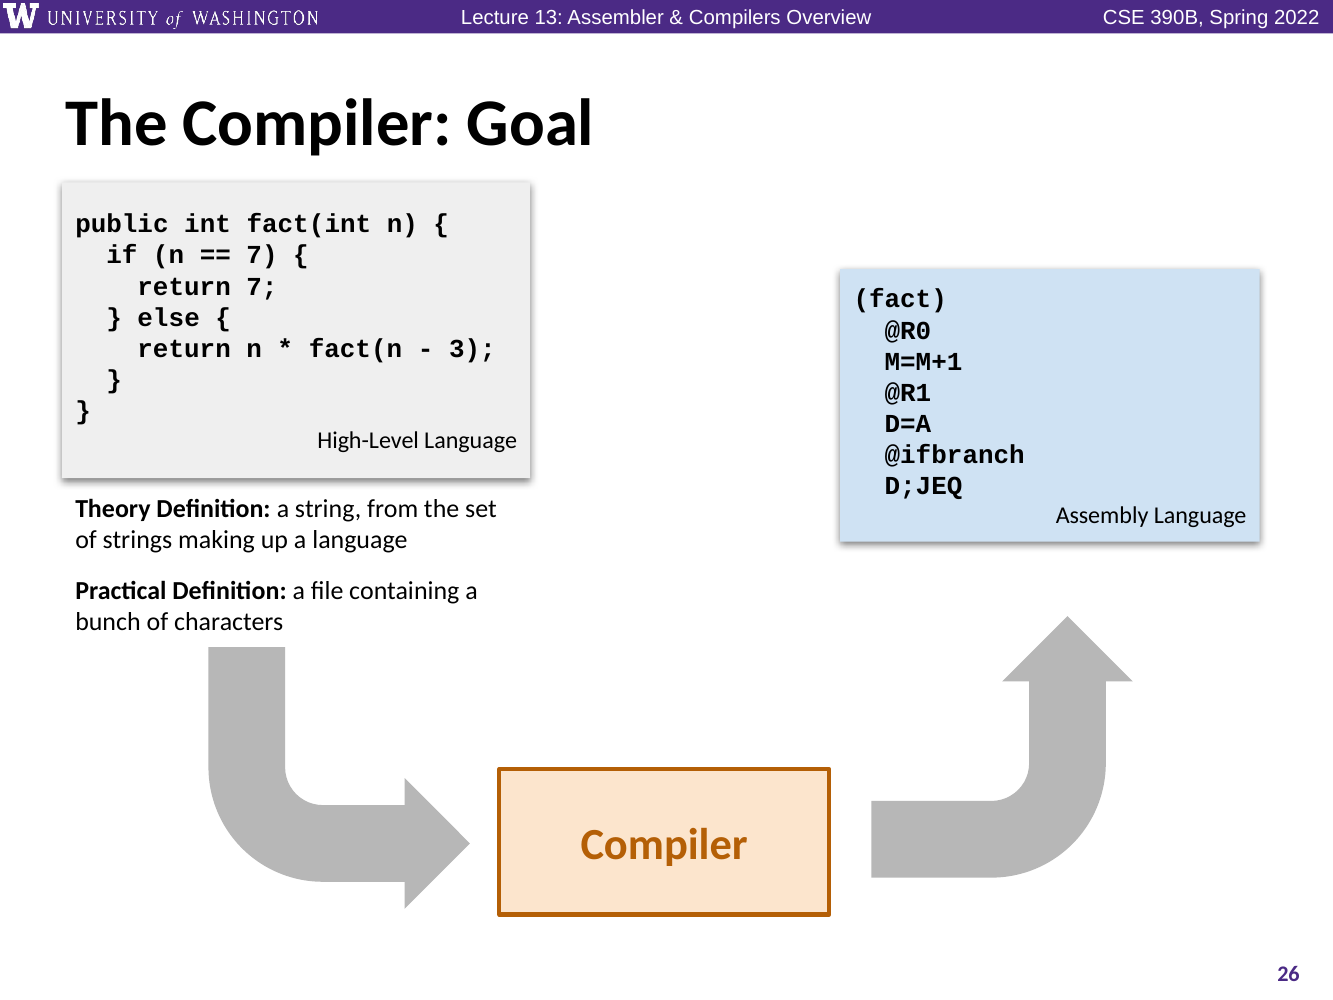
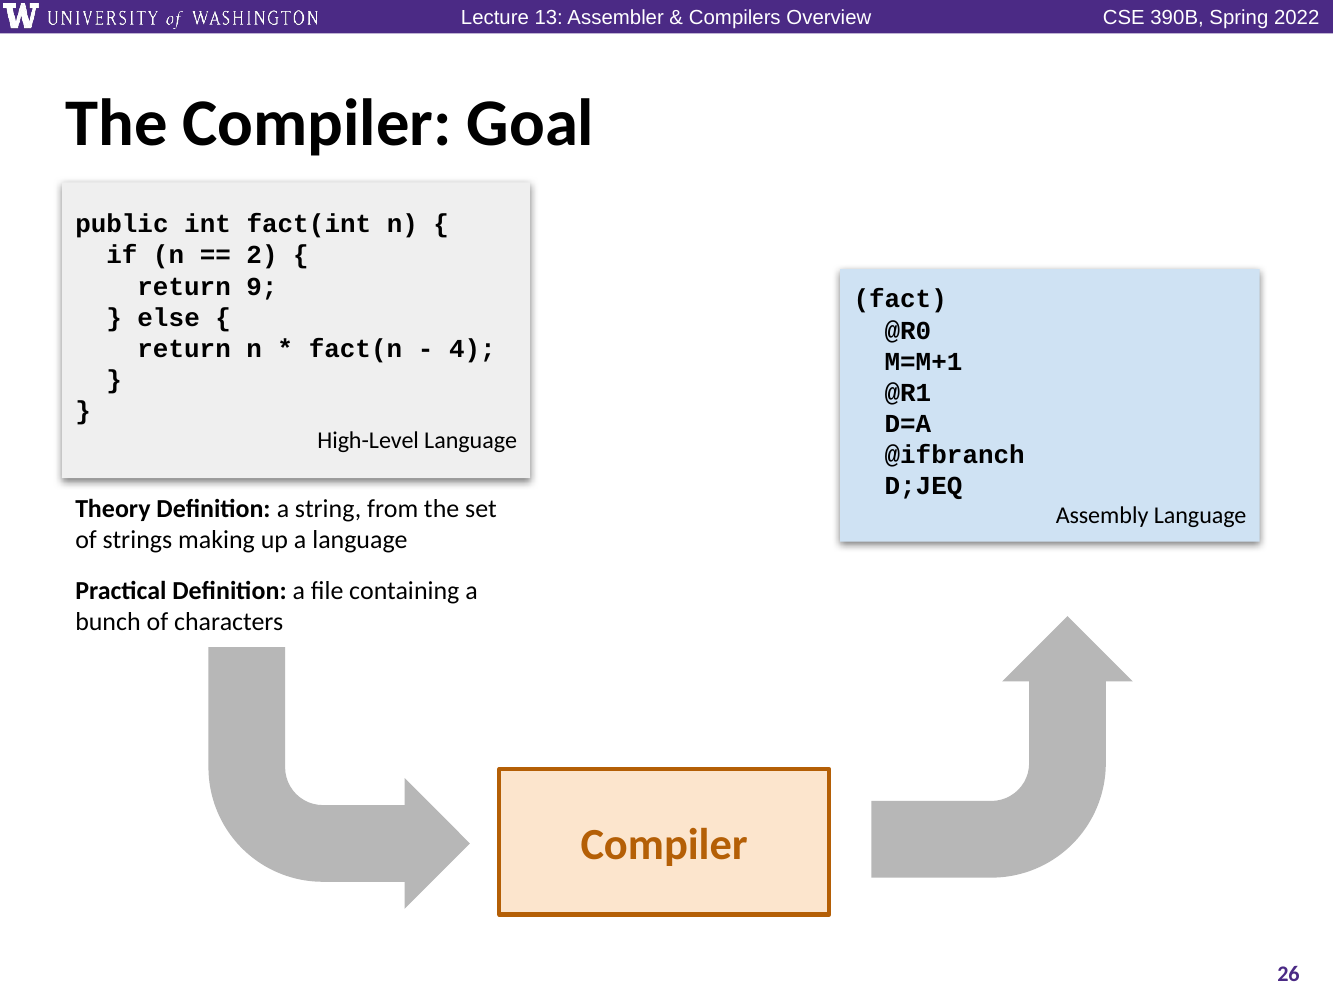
7 at (262, 255): 7 -> 2
return 7: 7 -> 9
3: 3 -> 4
